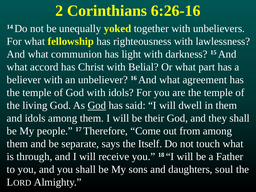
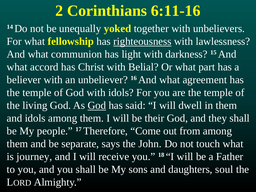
6:26-16: 6:26-16 -> 6:11-16
righteousness underline: none -> present
Itself: Itself -> John
through: through -> journey
